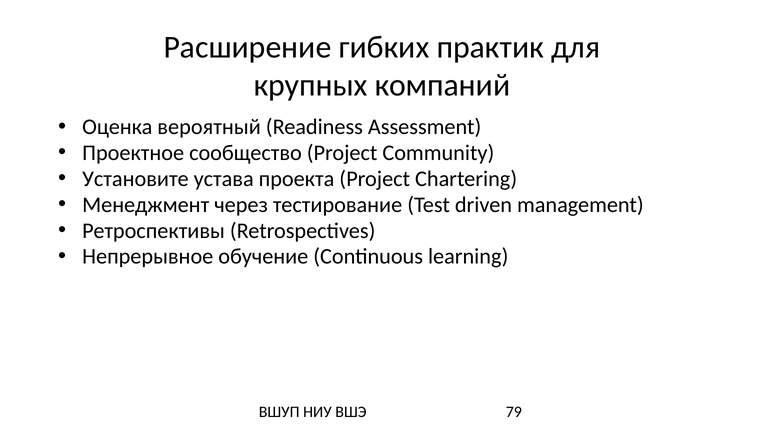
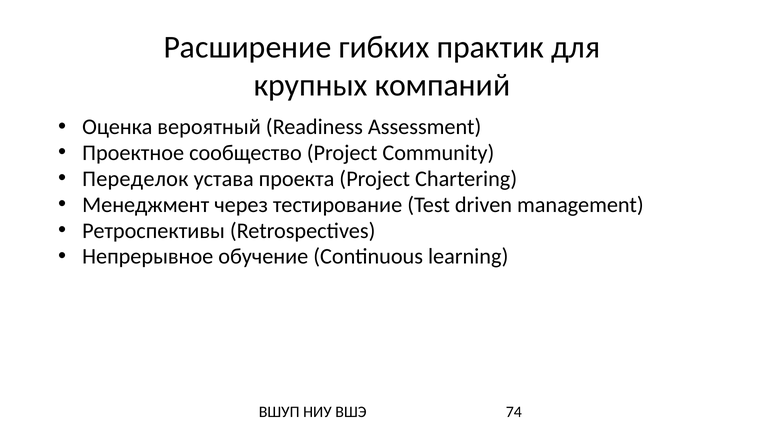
Установите: Установите -> Переделок
79: 79 -> 74
